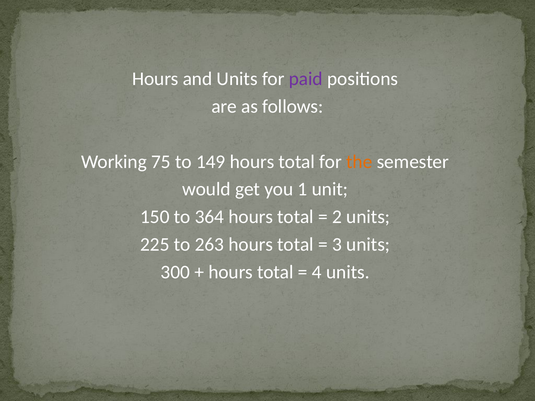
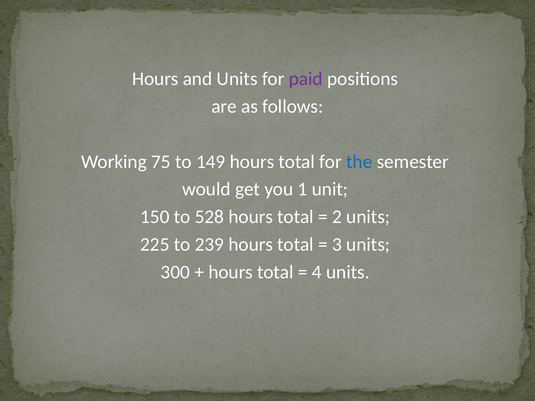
the colour: orange -> blue
364: 364 -> 528
263: 263 -> 239
